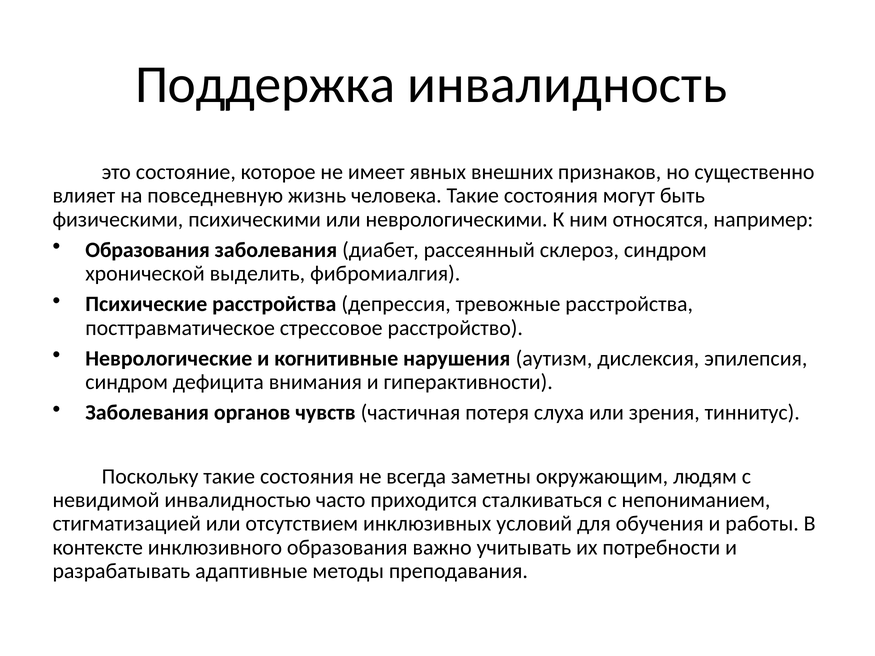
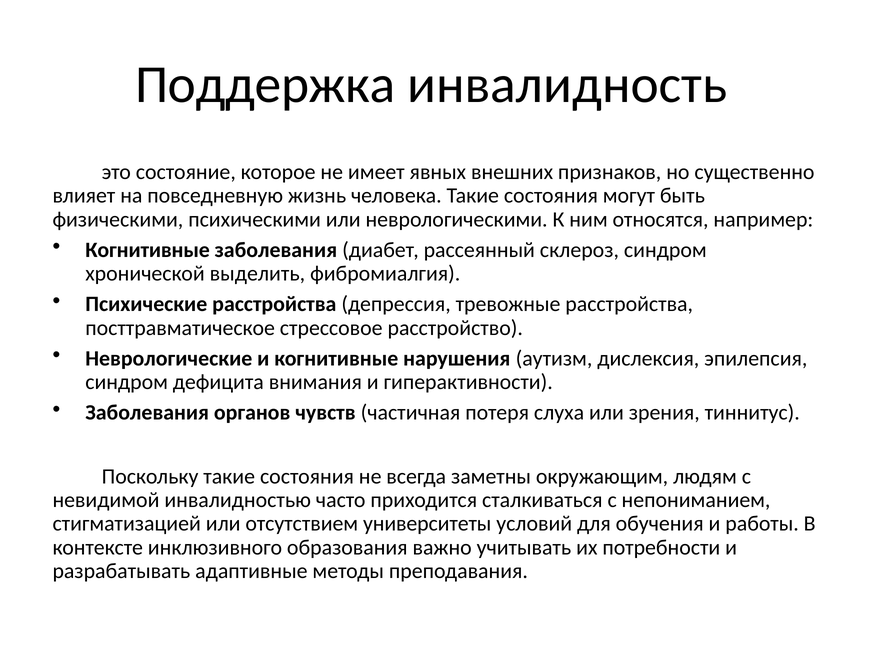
Образования at (148, 250): Образования -> Когнитивные
инклюзивных: инклюзивных -> университеты
